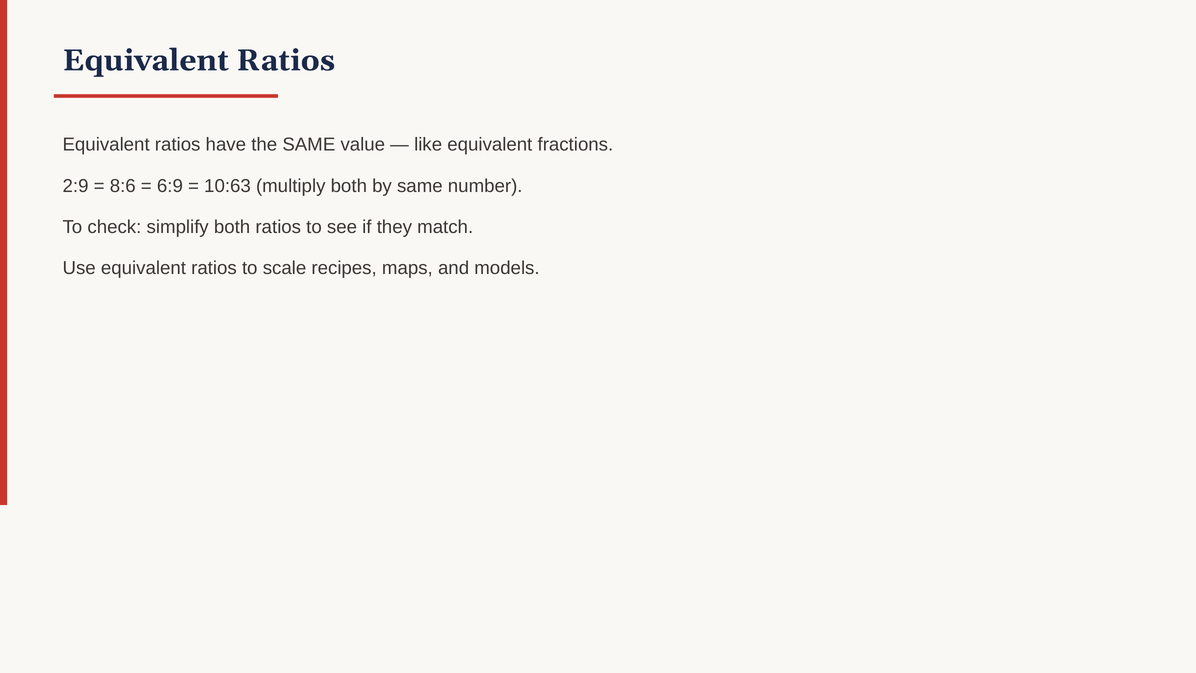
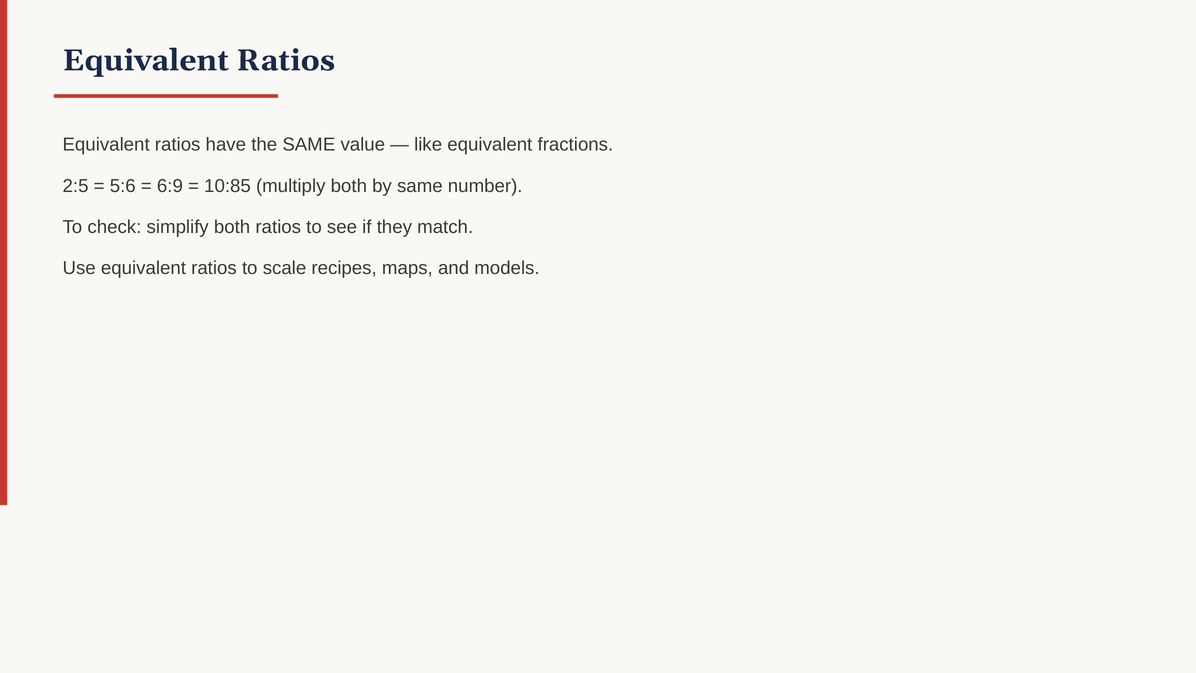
2:9: 2:9 -> 2:5
8:6: 8:6 -> 5:6
10:63: 10:63 -> 10:85
